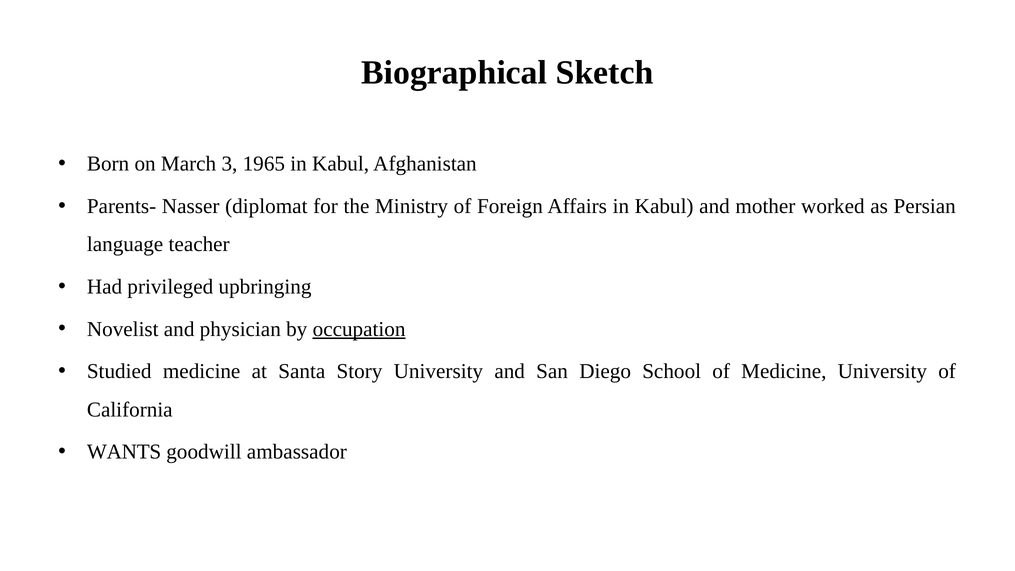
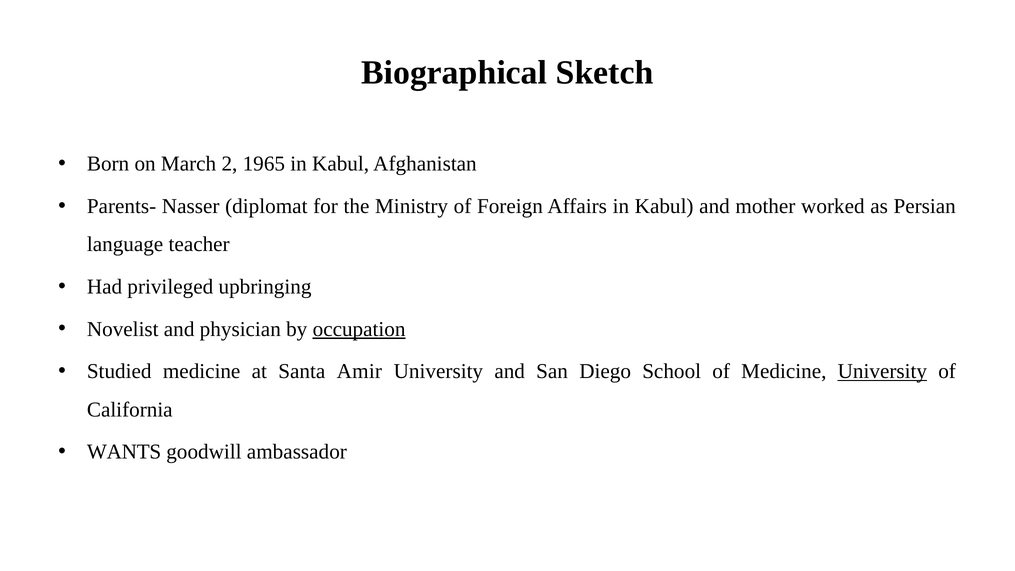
3: 3 -> 2
Story: Story -> Amir
University at (882, 371) underline: none -> present
